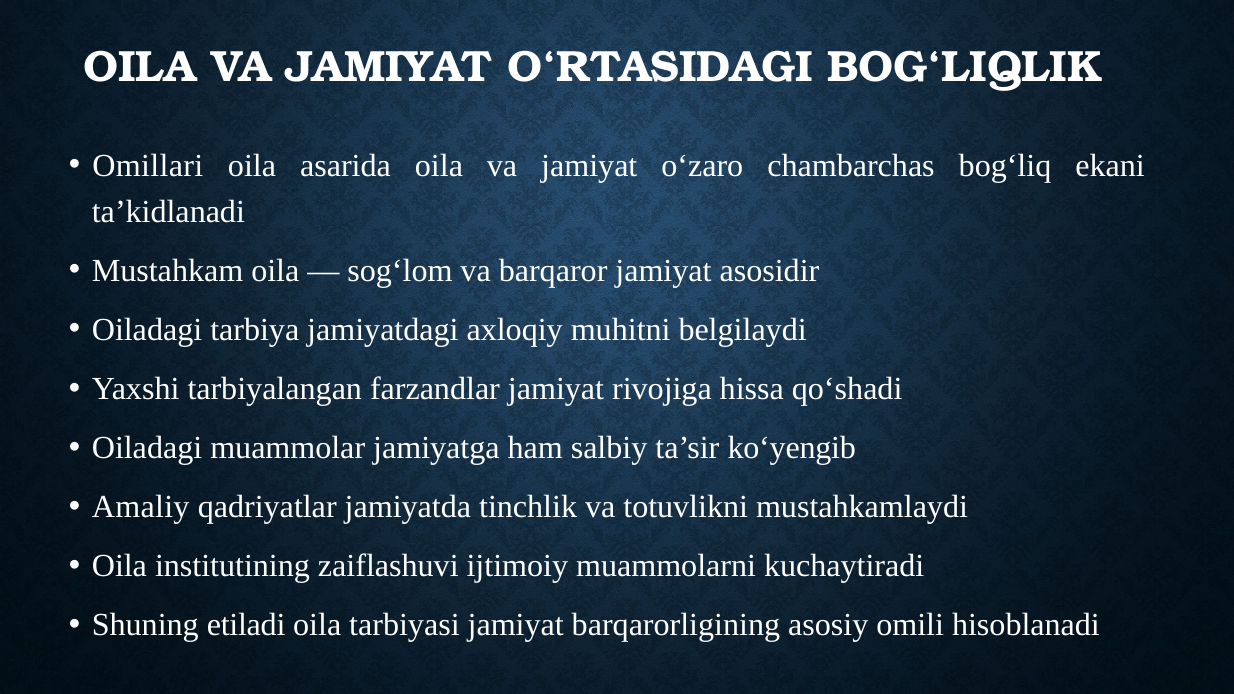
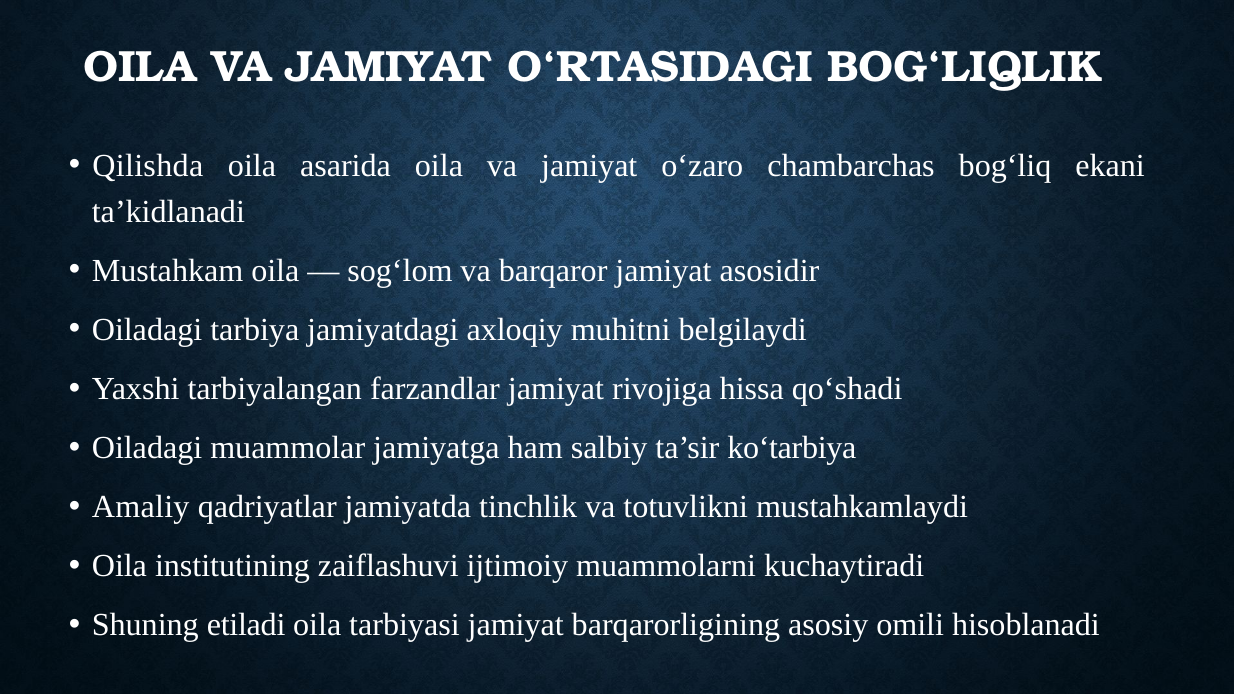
Omillari: Omillari -> Qilishda
ko‘yengib: ko‘yengib -> ko‘tarbiya
